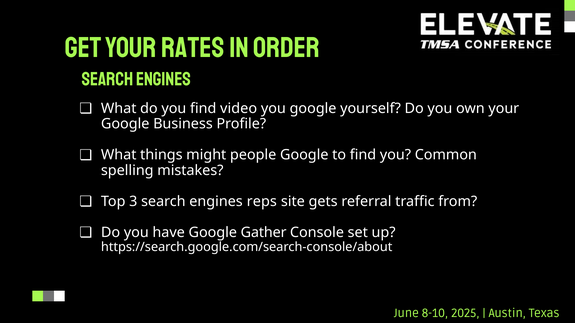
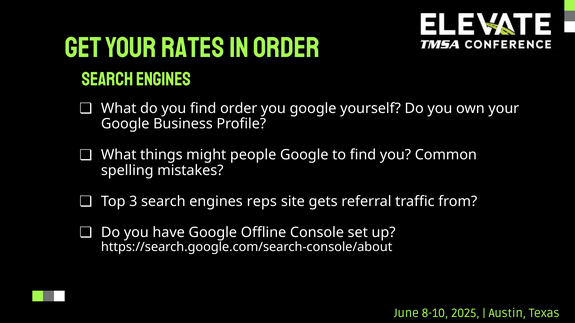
find video: video -> order
Gather: Gather -> Offline
